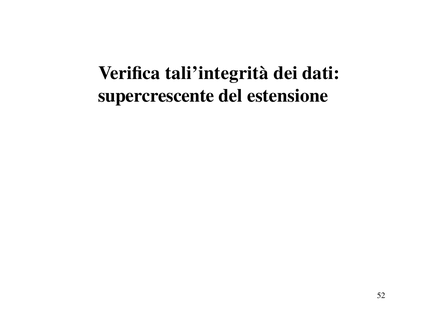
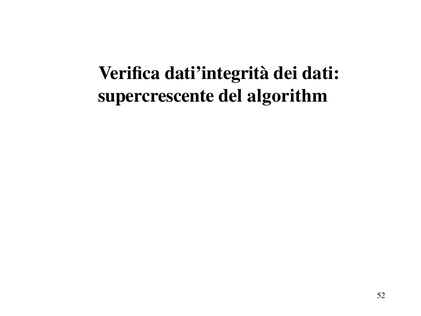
tali’integrità: tali’integrità -> dati’integrità
estensione: estensione -> algorithm
